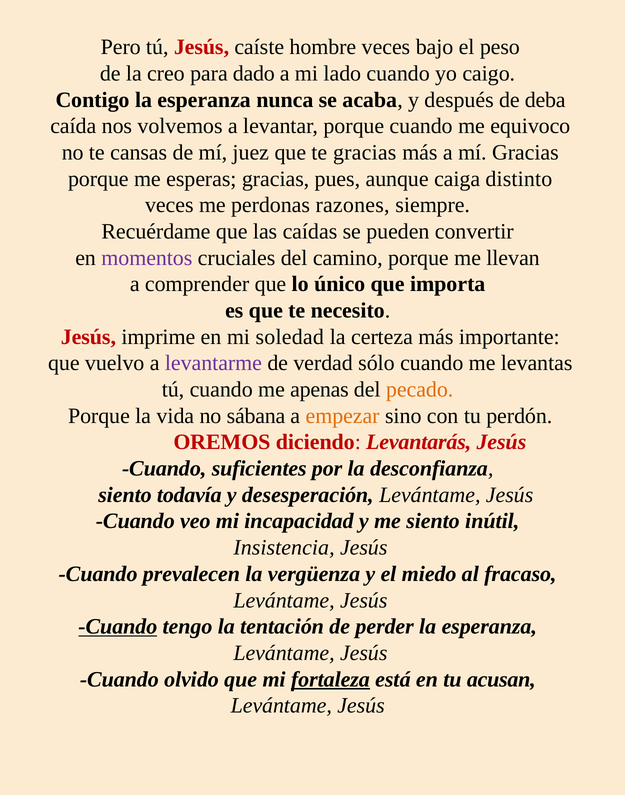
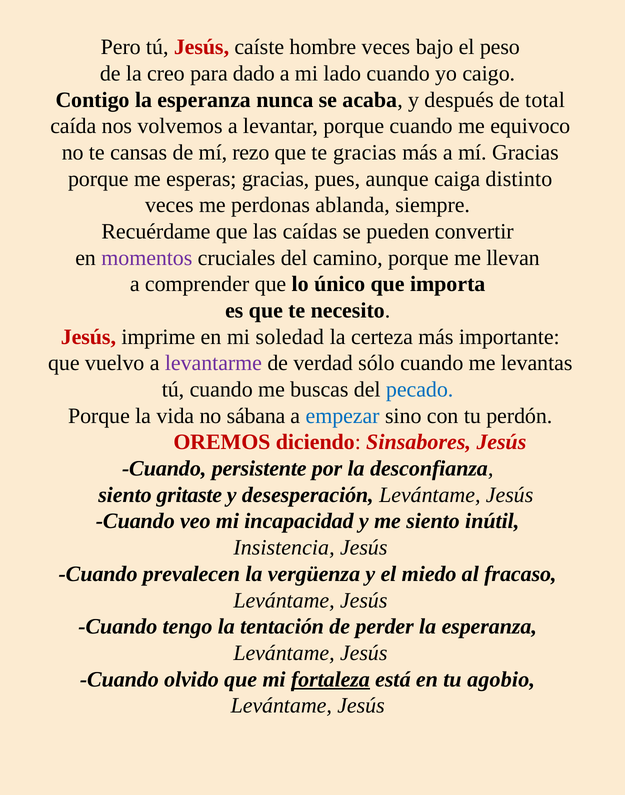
deba: deba -> total
juez: juez -> rezo
razones: razones -> ablanda
apenas: apenas -> buscas
pecado colour: orange -> blue
empezar colour: orange -> blue
Levantarás: Levantarás -> Sinsabores
suficientes: suficientes -> persistente
todavía: todavía -> gritaste
Cuando at (118, 627) underline: present -> none
acusan: acusan -> agobio
